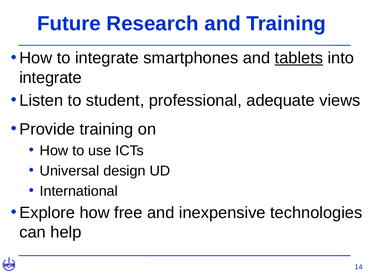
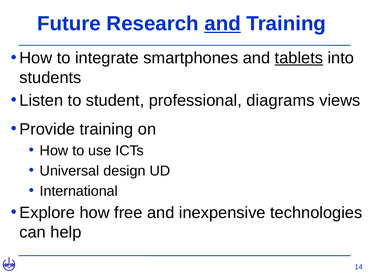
and at (223, 24) underline: none -> present
integrate at (50, 78): integrate -> students
adequate: adequate -> diagrams
